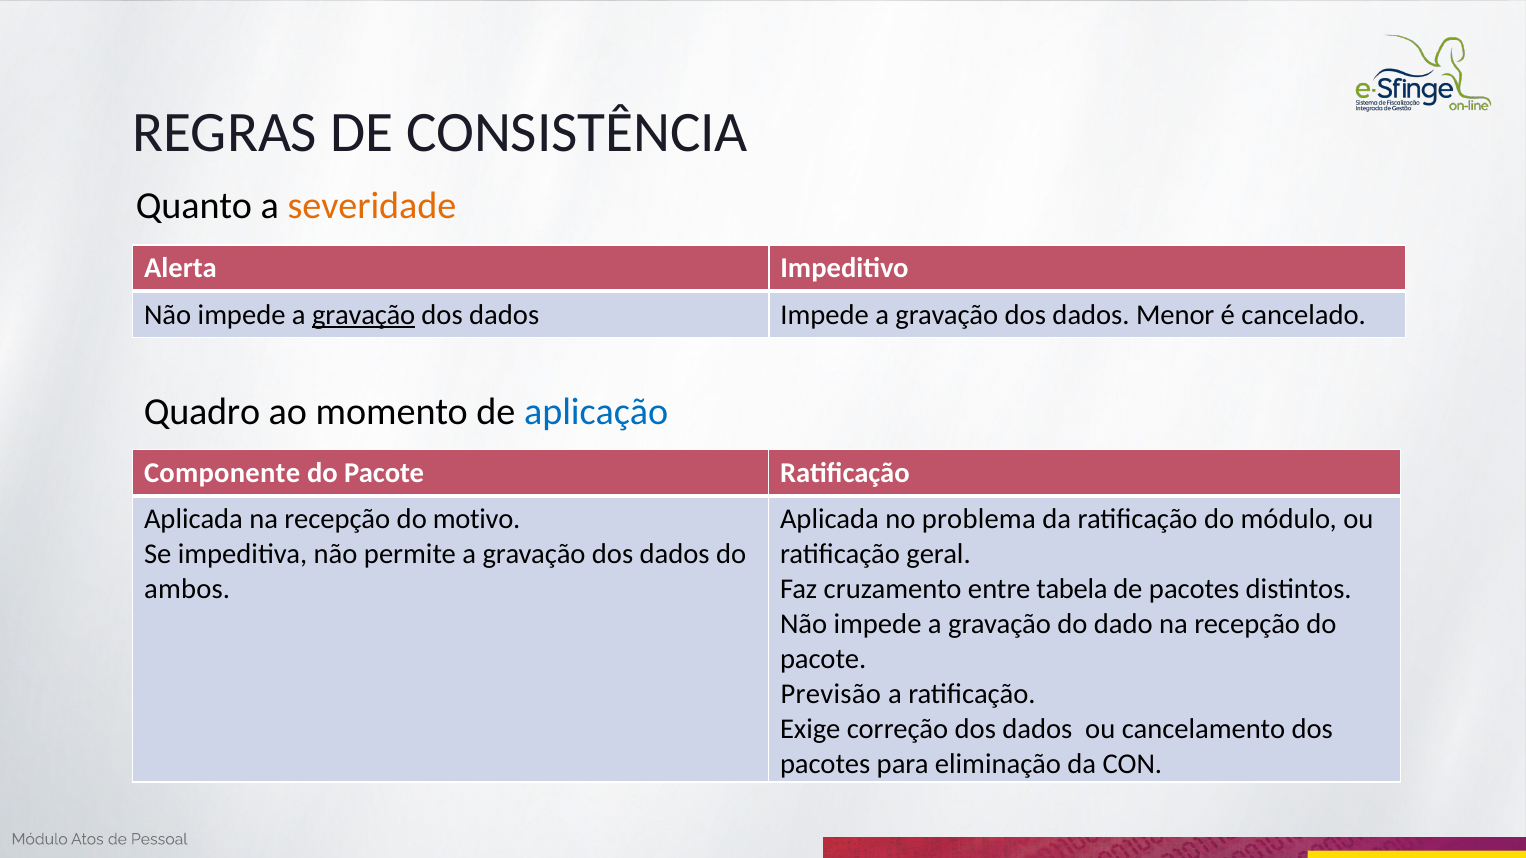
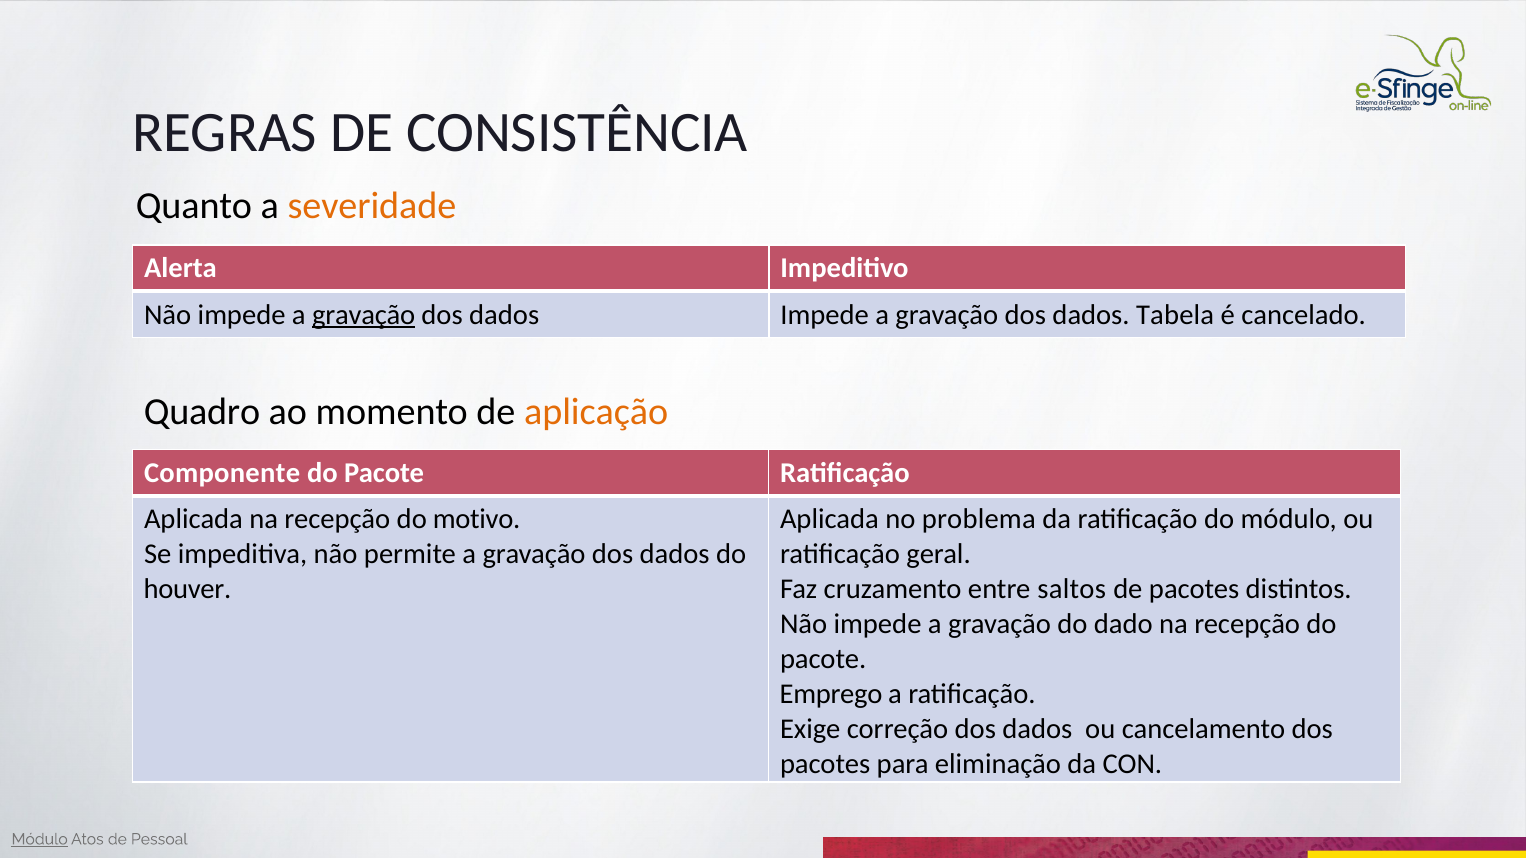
Menor: Menor -> Tabela
aplicação colour: blue -> orange
ambos: ambos -> houver
tabela: tabela -> saltos
Previsão: Previsão -> Emprego
Módulo at (40, 839) underline: none -> present
